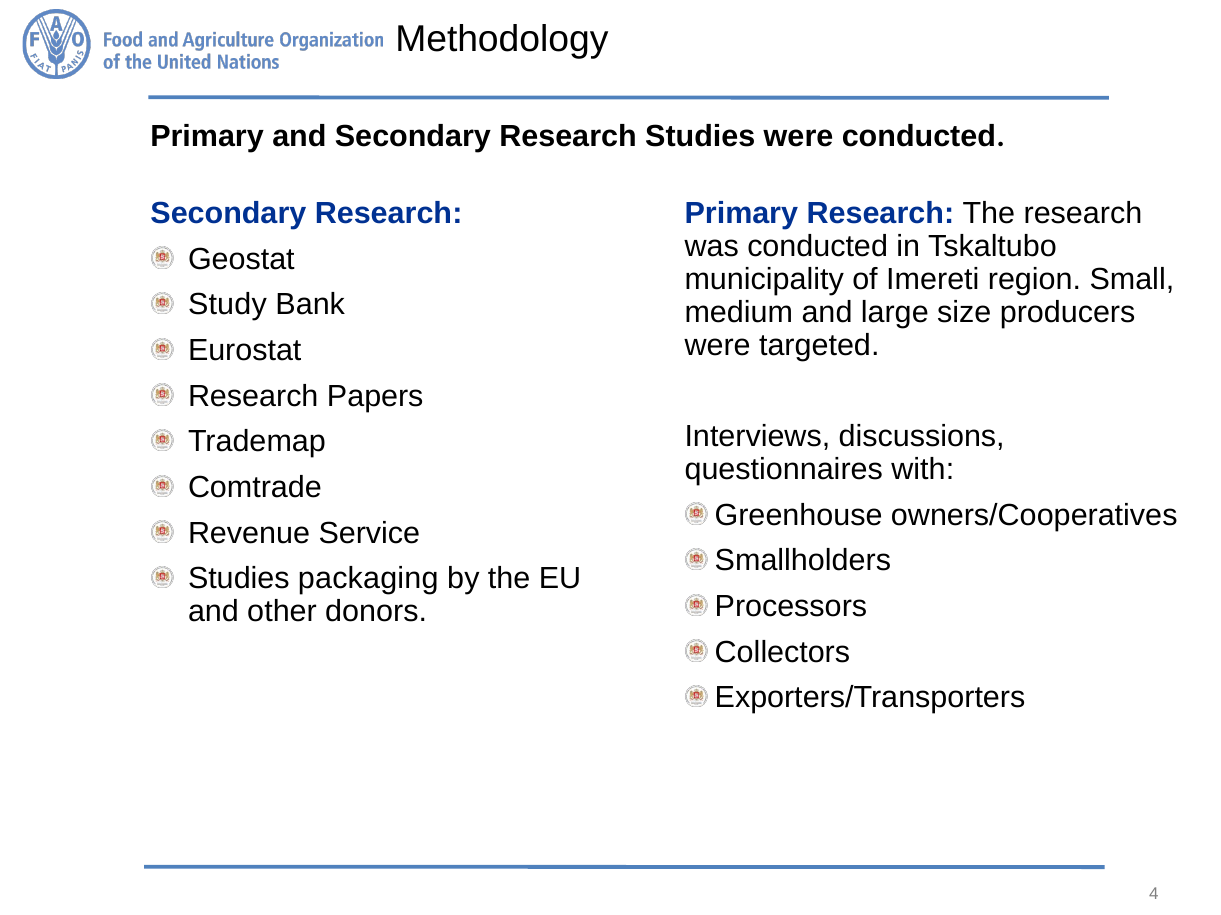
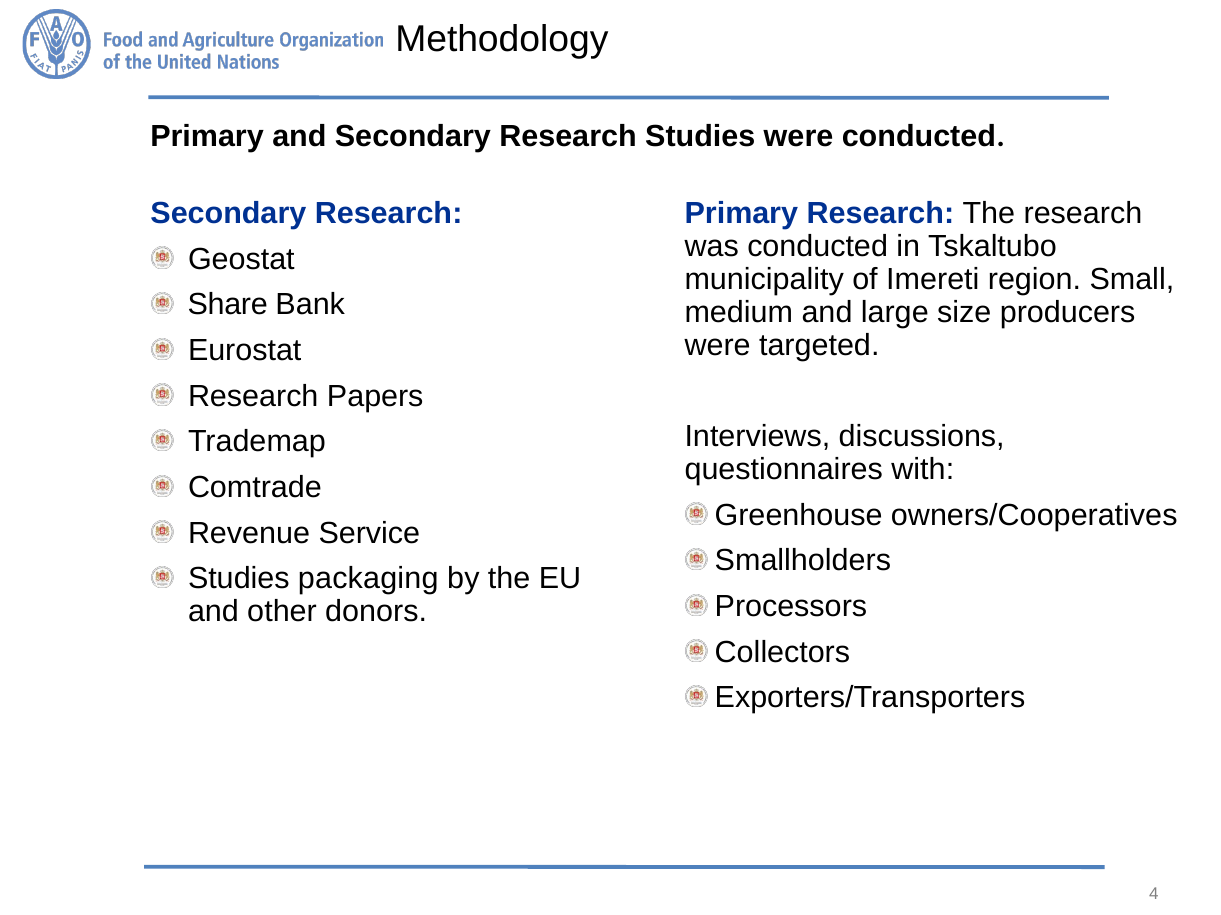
Study: Study -> Share
